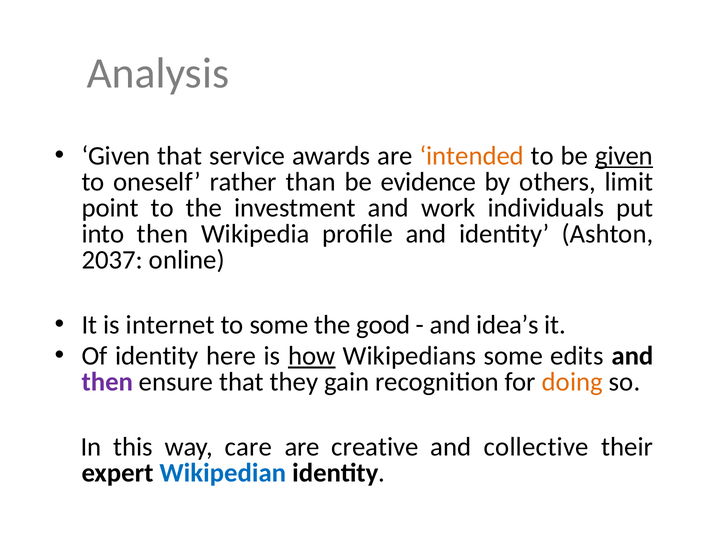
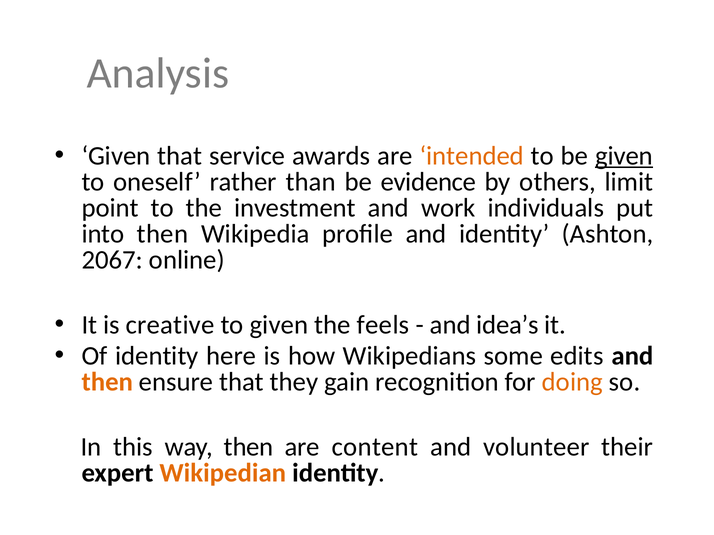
2037: 2037 -> 2067
internet: internet -> creative
to some: some -> given
good: good -> feels
how underline: present -> none
then at (107, 382) colour: purple -> orange
way care: care -> then
creative: creative -> content
collective: collective -> volunteer
Wikipedian colour: blue -> orange
